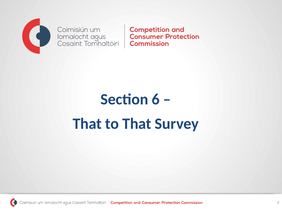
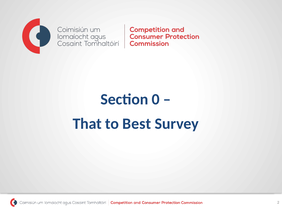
6: 6 -> 0
to That: That -> Best
